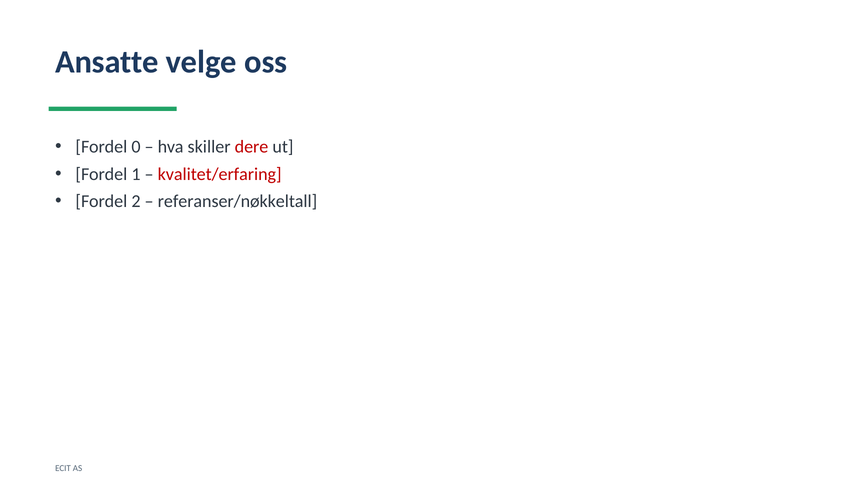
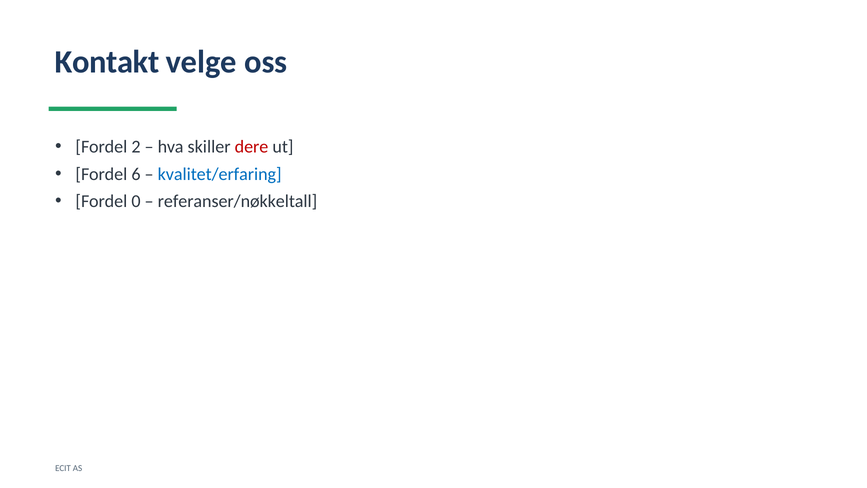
Ansatte: Ansatte -> Kontakt
0: 0 -> 2
1: 1 -> 6
kvalitet/erfaring colour: red -> blue
2: 2 -> 0
